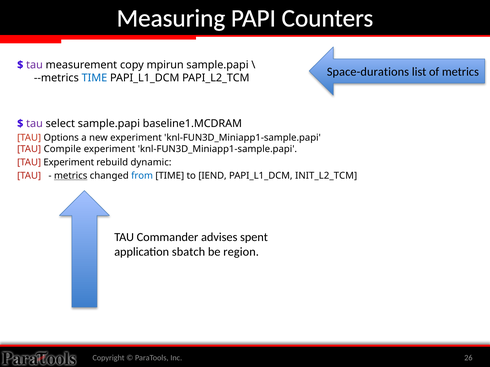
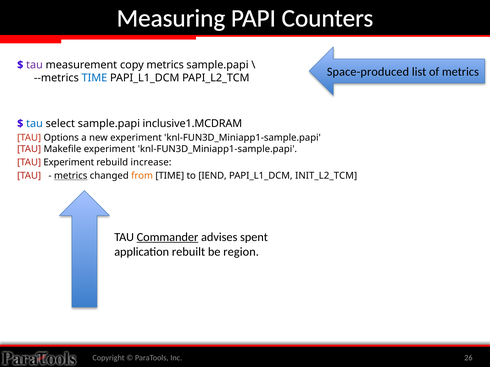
copy mpirun: mpirun -> metrics
Space-durations: Space-durations -> Space-produced
tau at (34, 124) colour: purple -> blue
baseline1.MCDRAM: baseline1.MCDRAM -> inclusive1.MCDRAM
Compile: Compile -> Makefile
dynamic: dynamic -> increase
from colour: blue -> orange
Commander underline: none -> present
sbatch: sbatch -> rebuilt
